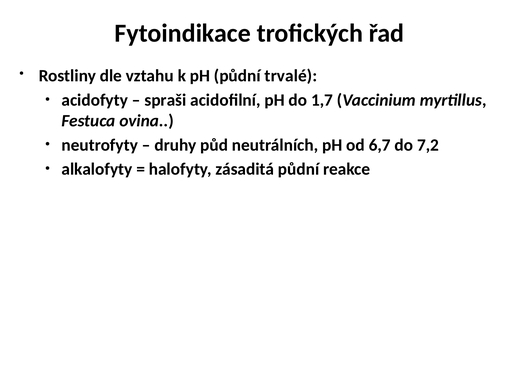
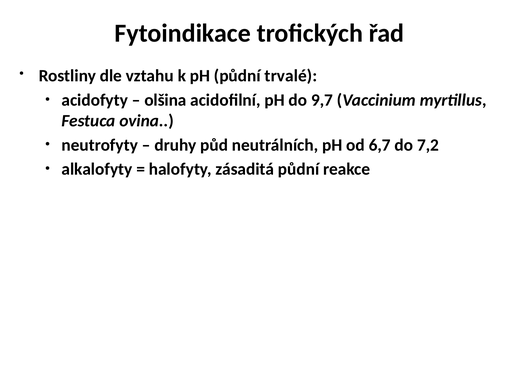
spraši: spraši -> olšina
1,7: 1,7 -> 9,7
